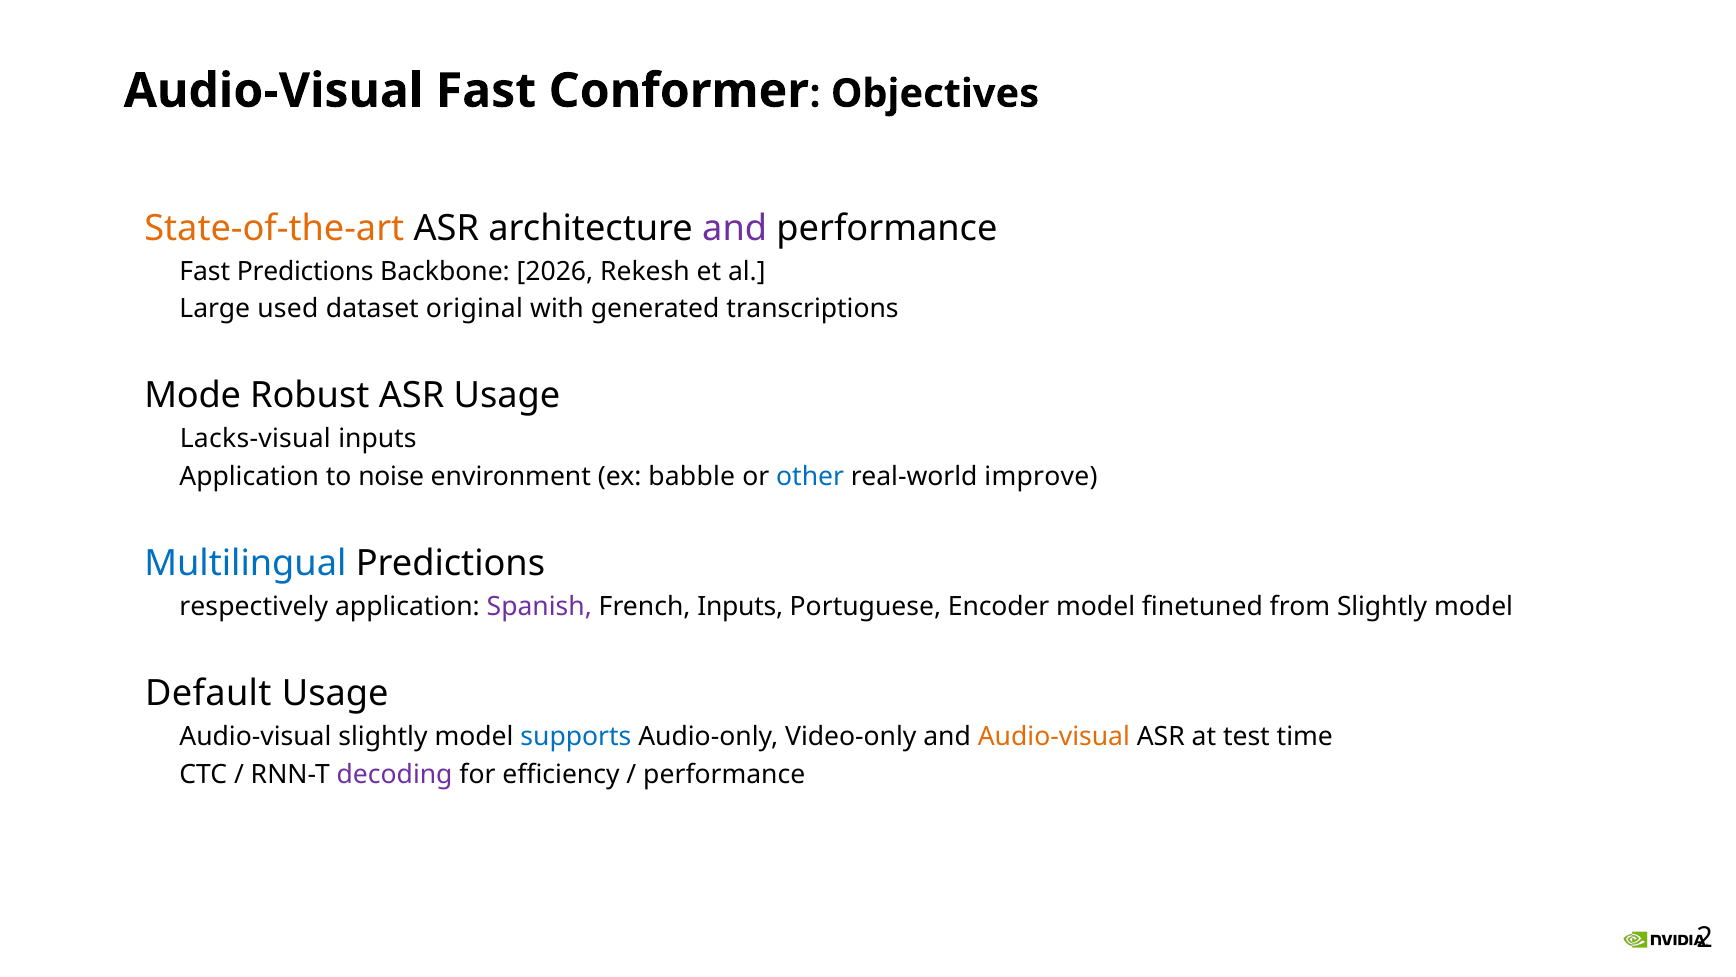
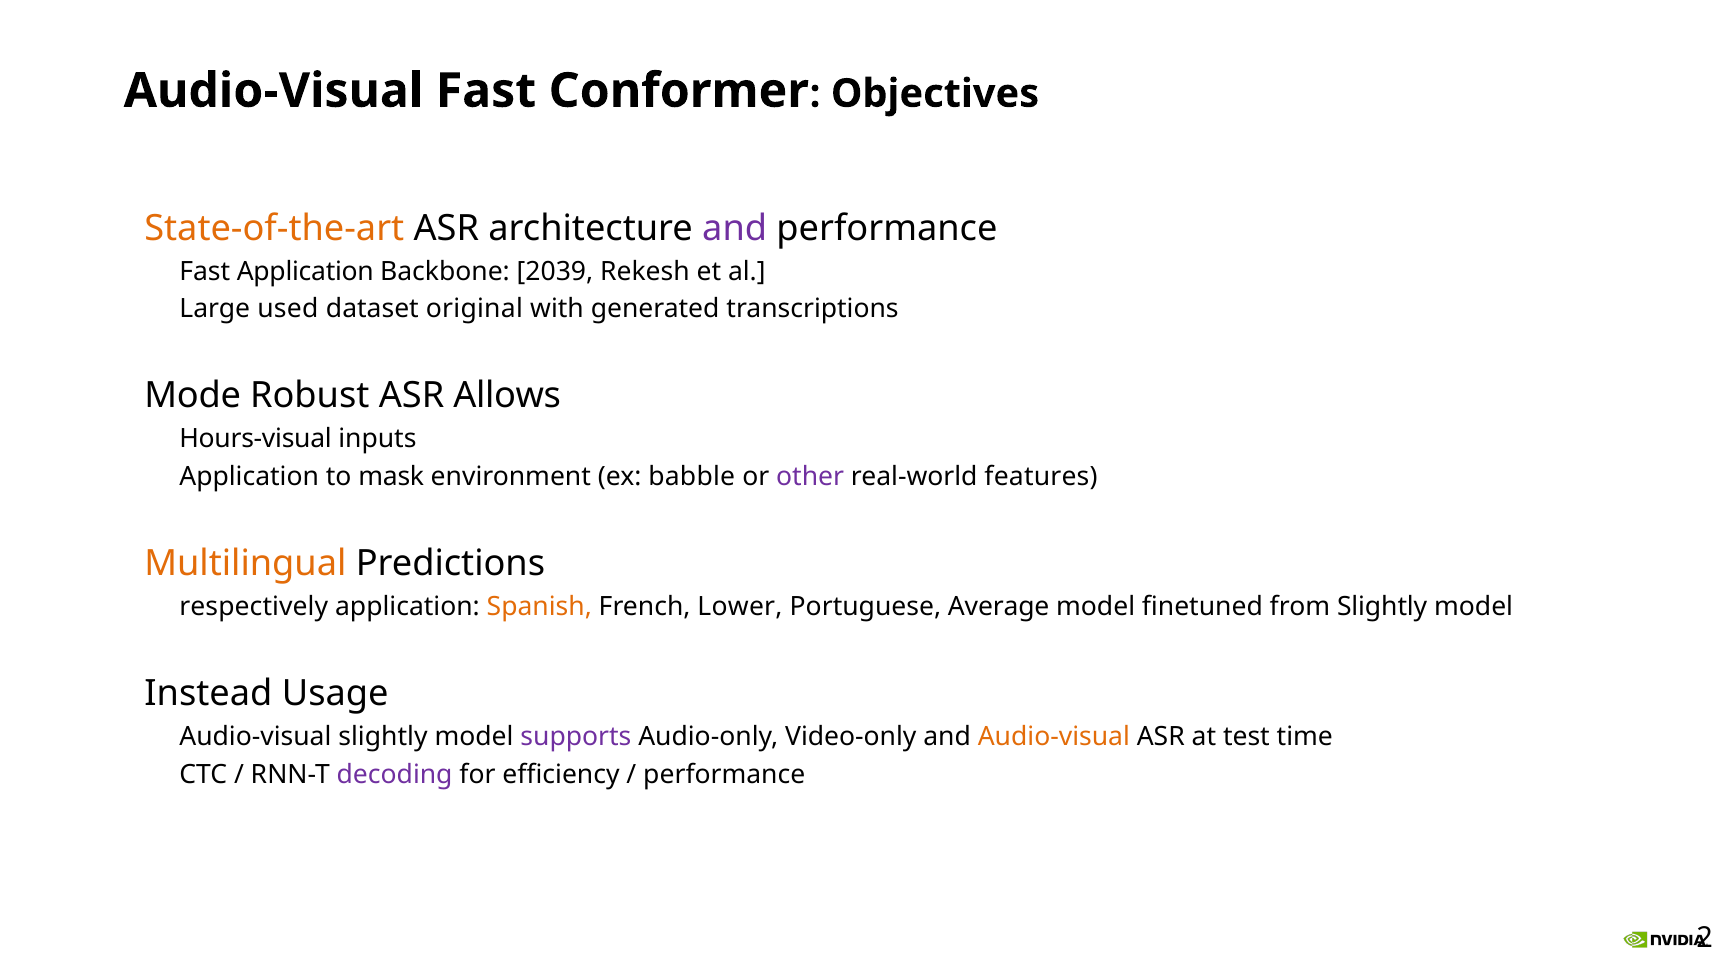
Fast Predictions: Predictions -> Application
2026: 2026 -> 2039
ASR Usage: Usage -> Allows
Lacks-visual: Lacks-visual -> Hours-visual
noise: noise -> mask
other colour: blue -> purple
improve: improve -> features
Multilingual colour: blue -> orange
Spanish colour: purple -> orange
French Inputs: Inputs -> Lower
Encoder: Encoder -> Average
Default: Default -> Instead
supports colour: blue -> purple
